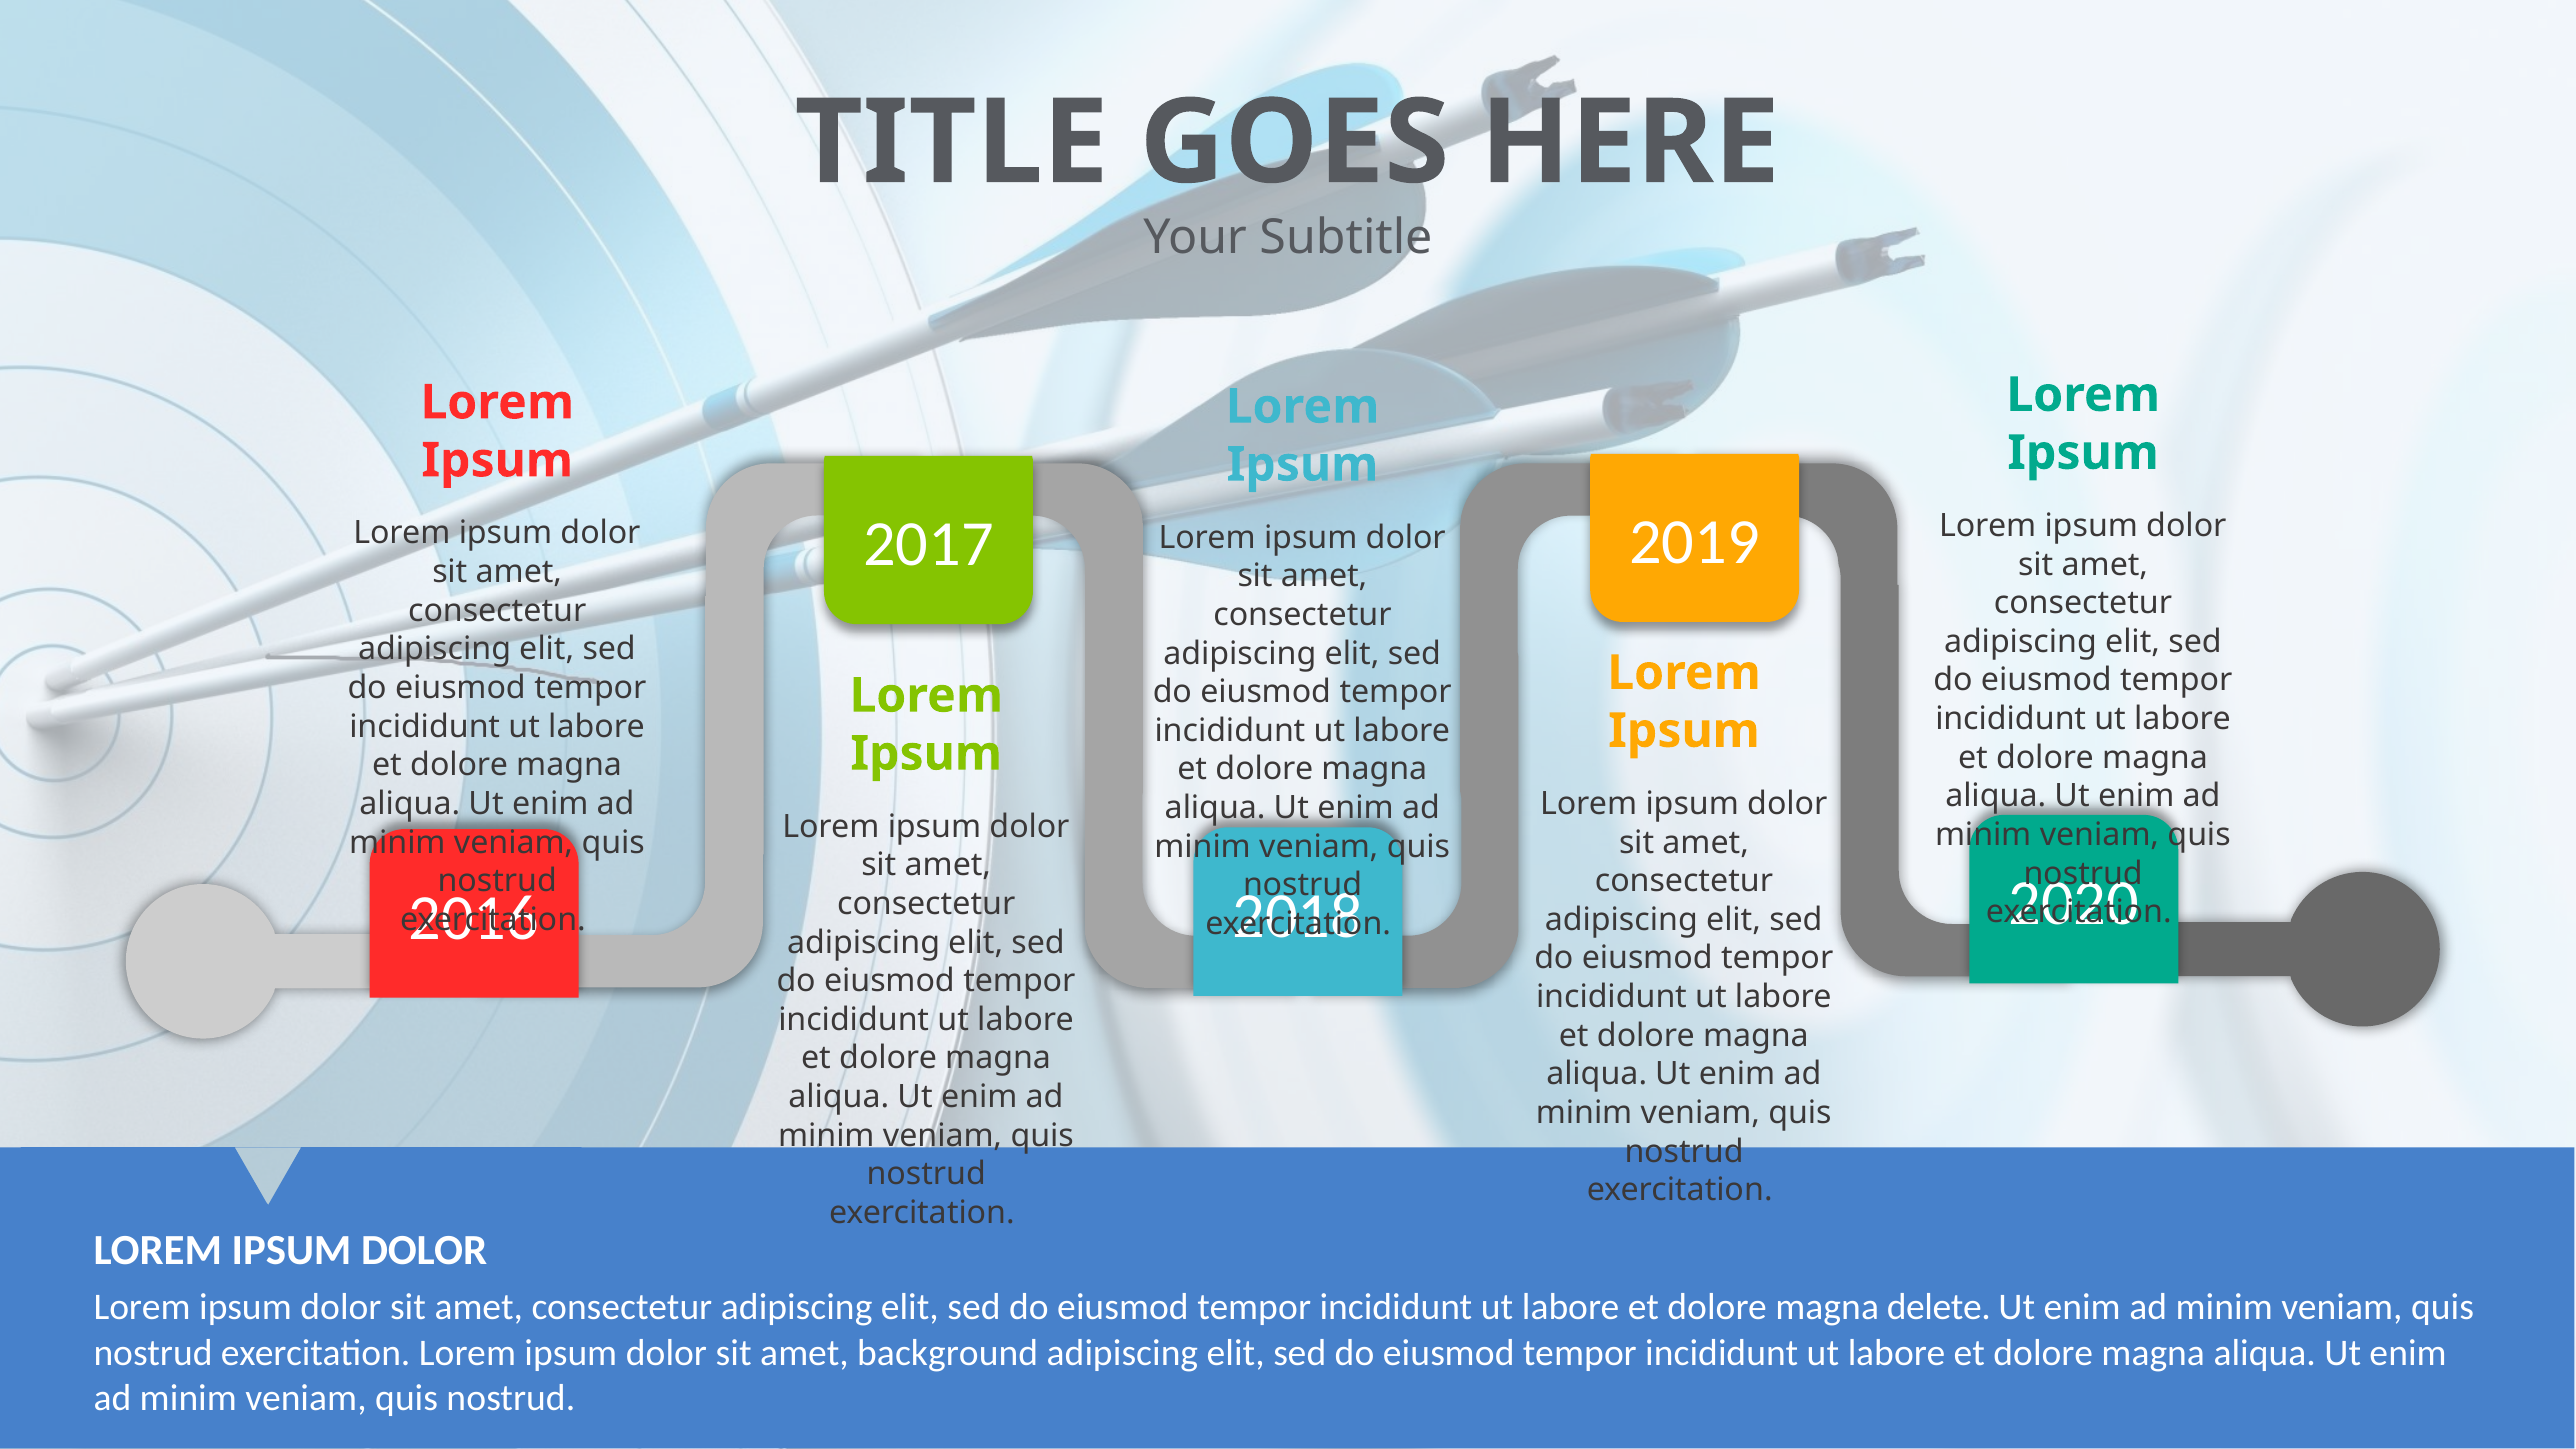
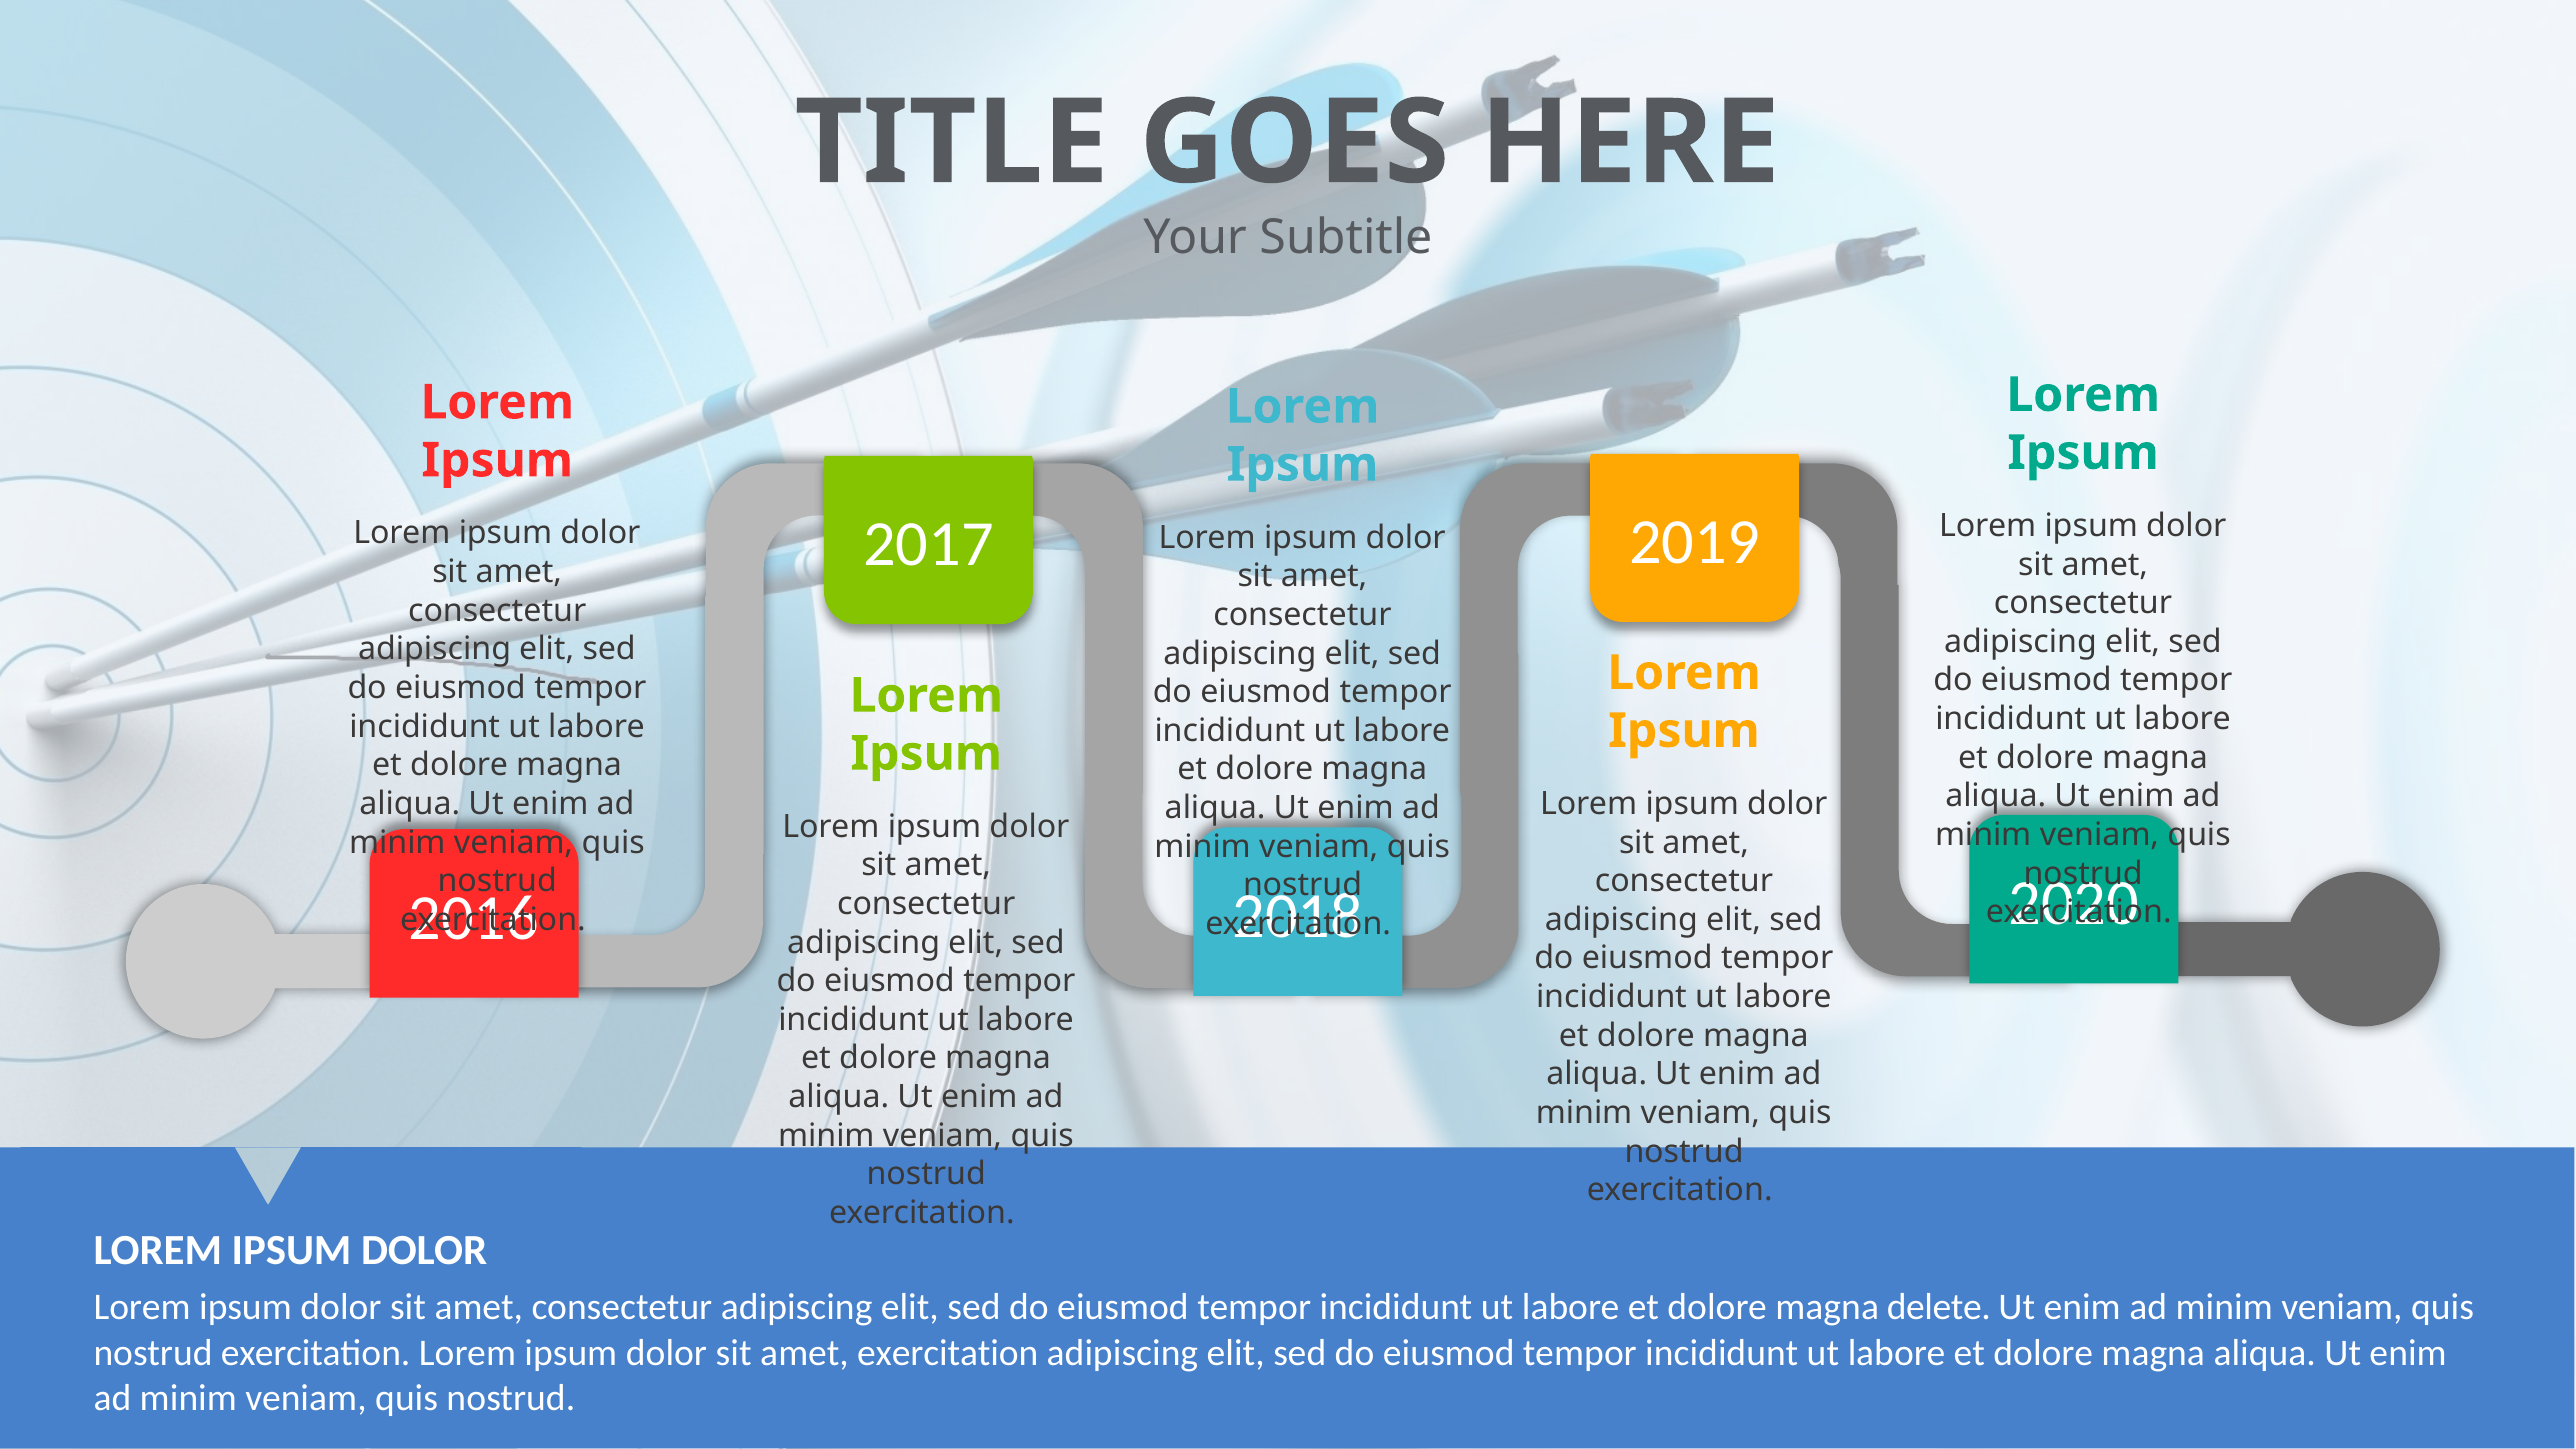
amet background: background -> exercitation
